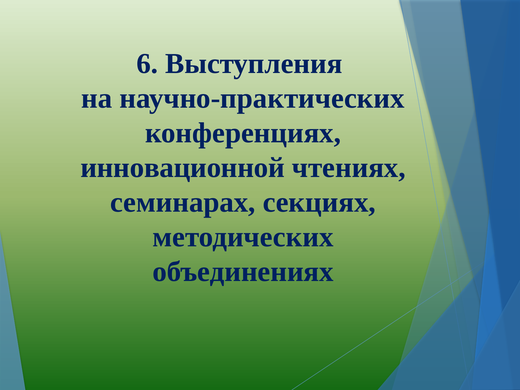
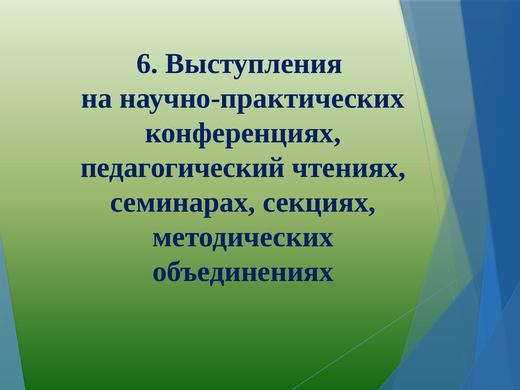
инновационной: инновационной -> педагогический
